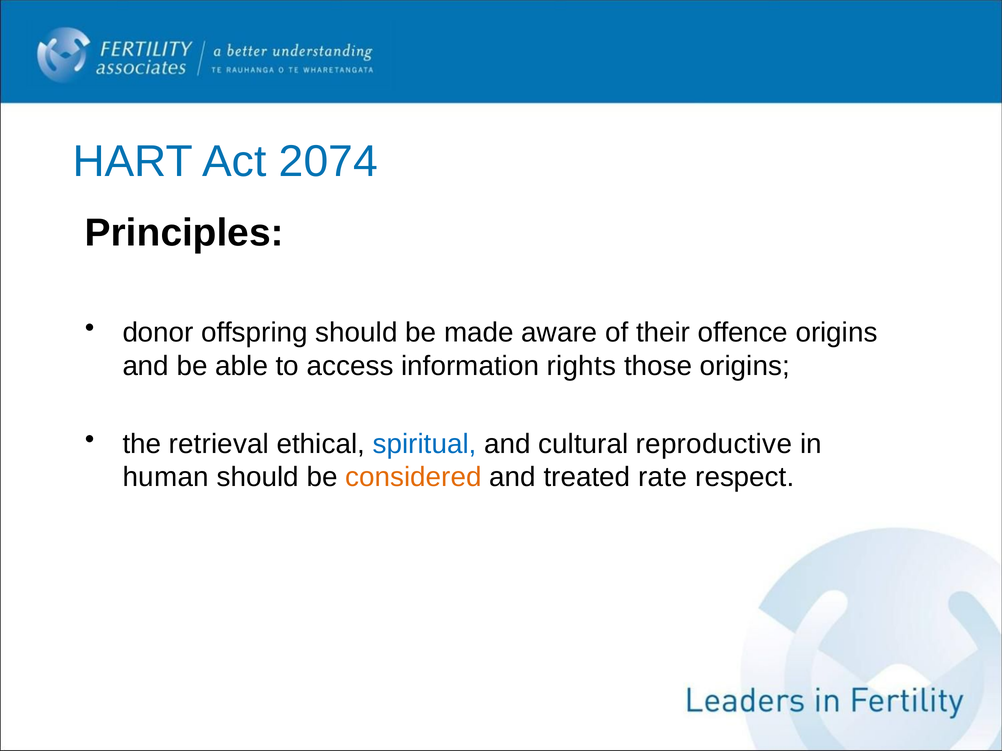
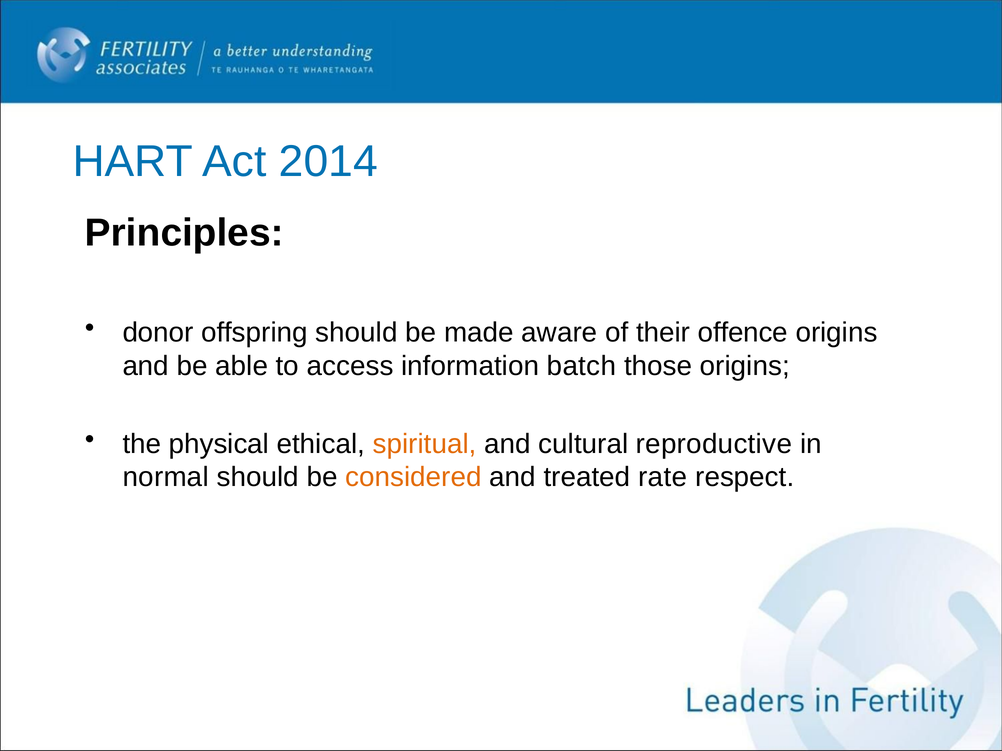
2074: 2074 -> 2014
rights: rights -> batch
retrieval: retrieval -> physical
spiritual colour: blue -> orange
human: human -> normal
